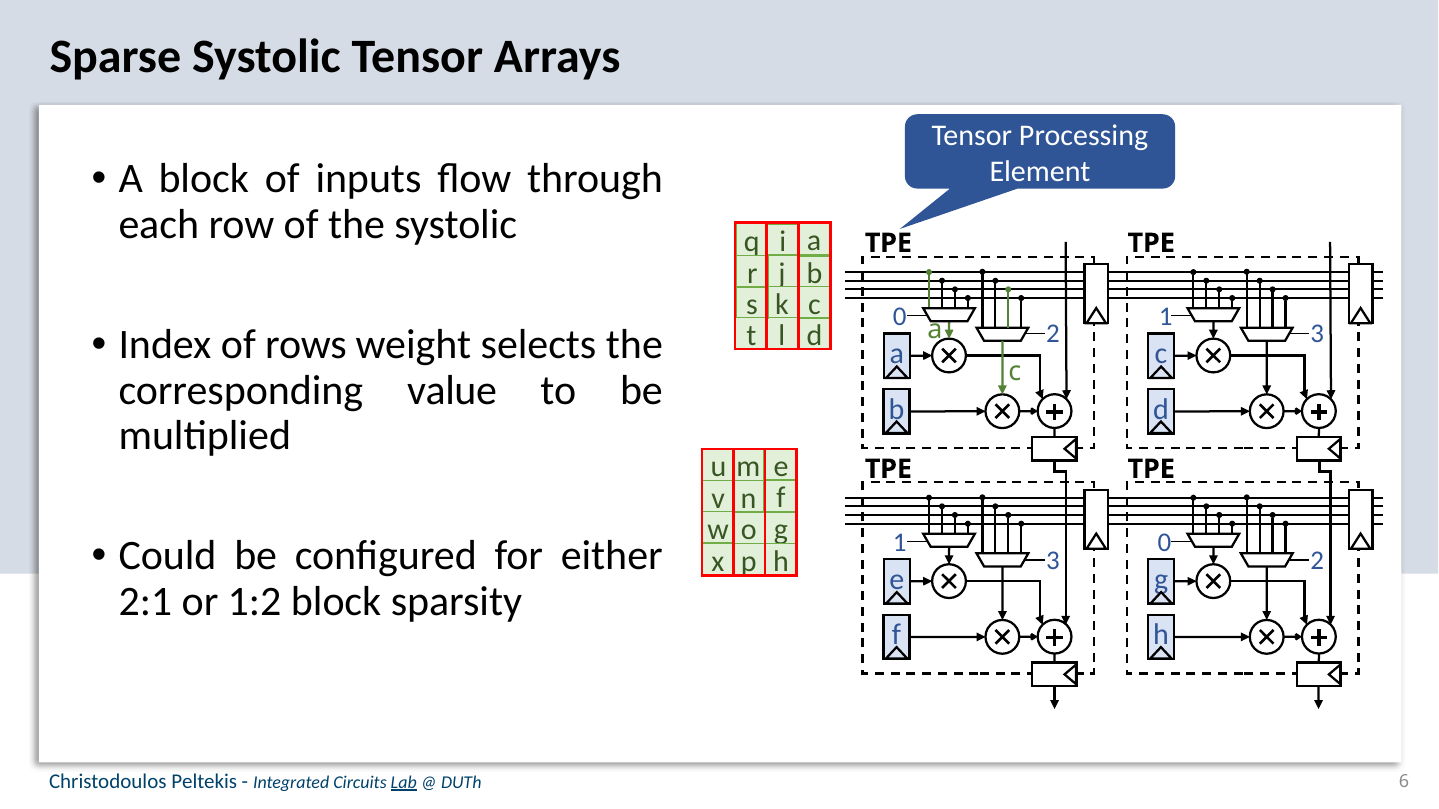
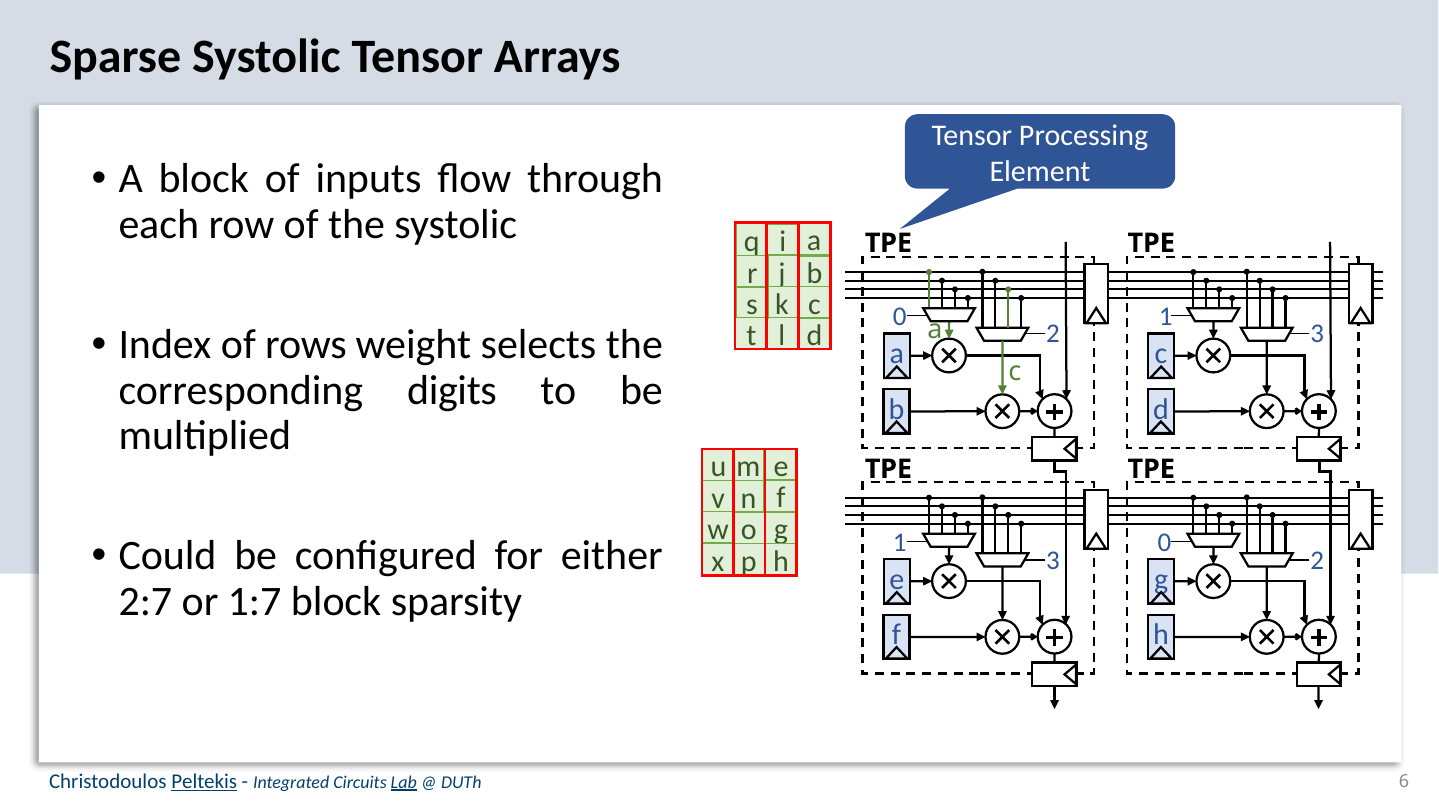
value: value -> digits
2:1: 2:1 -> 2:7
1:2: 1:2 -> 1:7
Peltekis underline: none -> present
